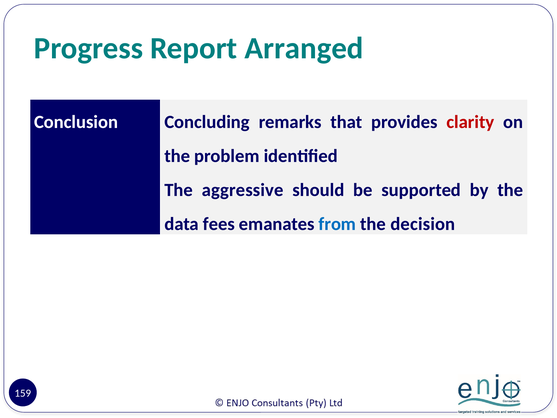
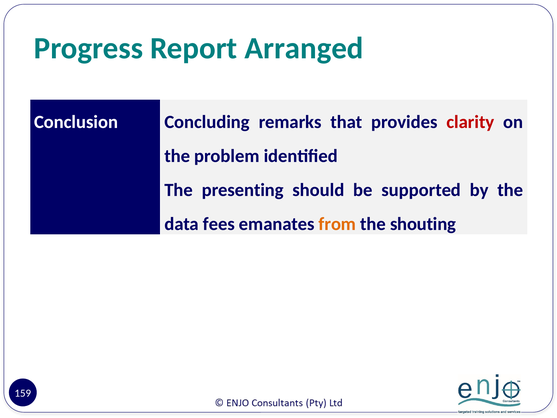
aggressive: aggressive -> presenting
from colour: blue -> orange
decision: decision -> shouting
